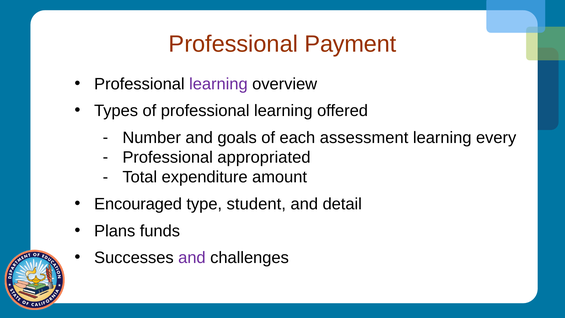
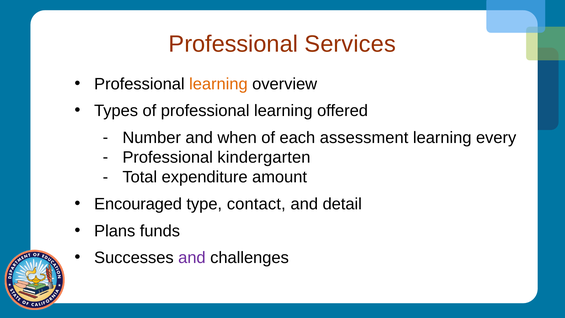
Payment: Payment -> Services
learning at (218, 84) colour: purple -> orange
goals: goals -> when
appropriated: appropriated -> kindergarten
student: student -> contact
